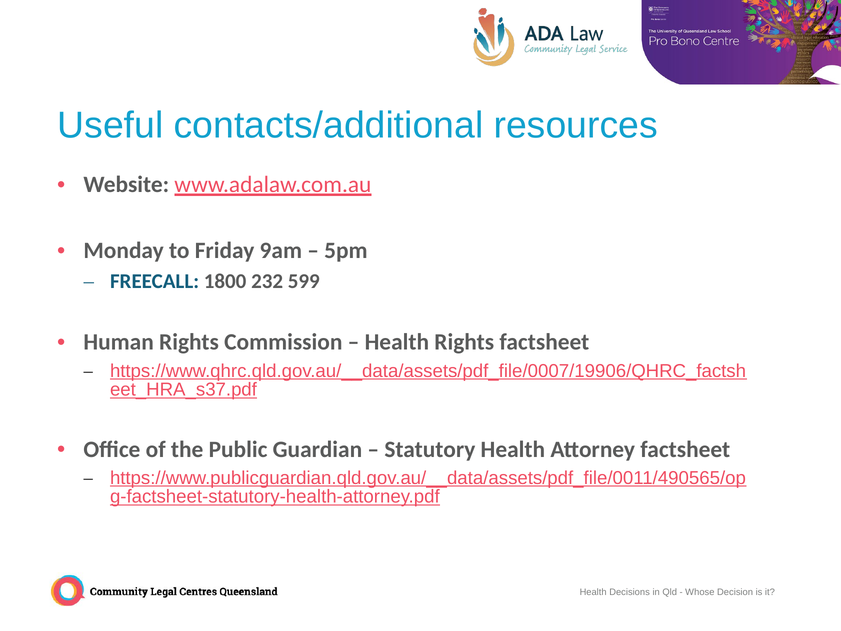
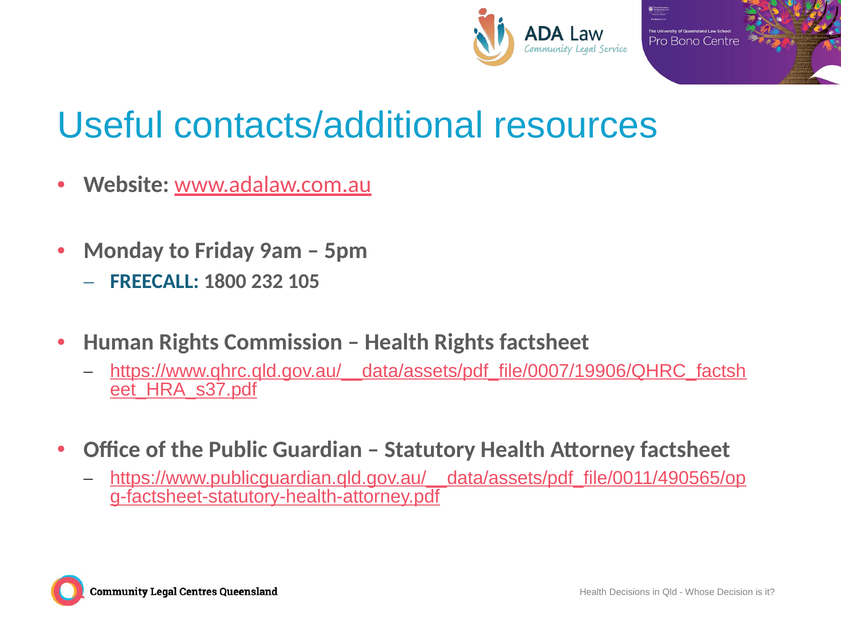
599: 599 -> 105
